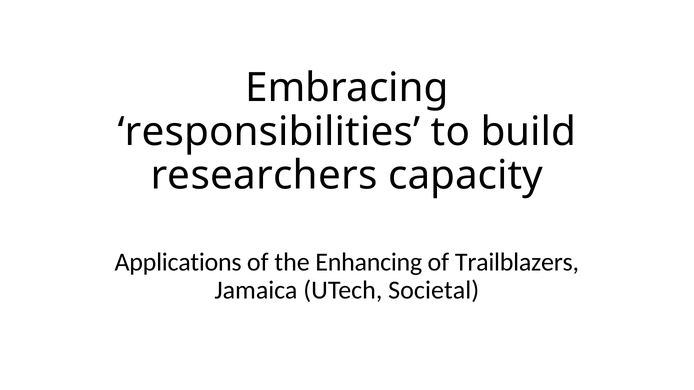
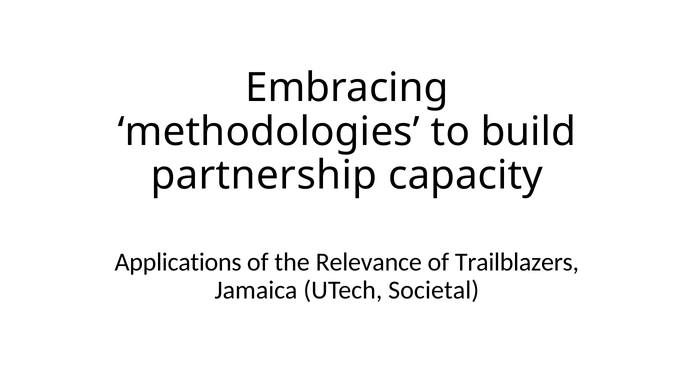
responsibilities: responsibilities -> methodologies
researchers: researchers -> partnership
Enhancing: Enhancing -> Relevance
